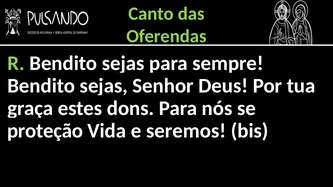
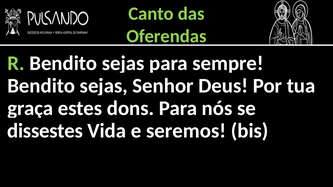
proteção: proteção -> dissestes
